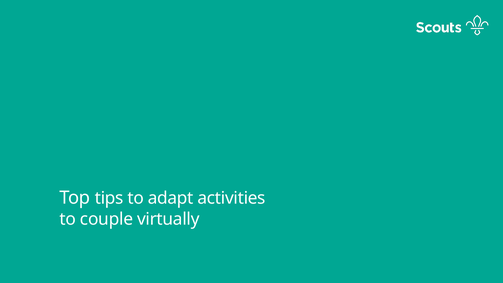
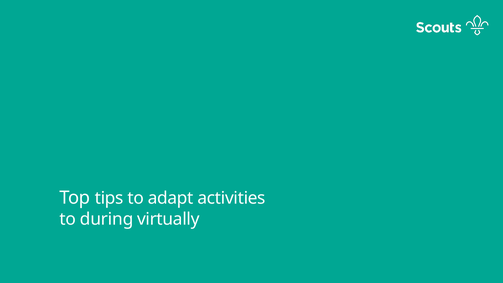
couple: couple -> during
